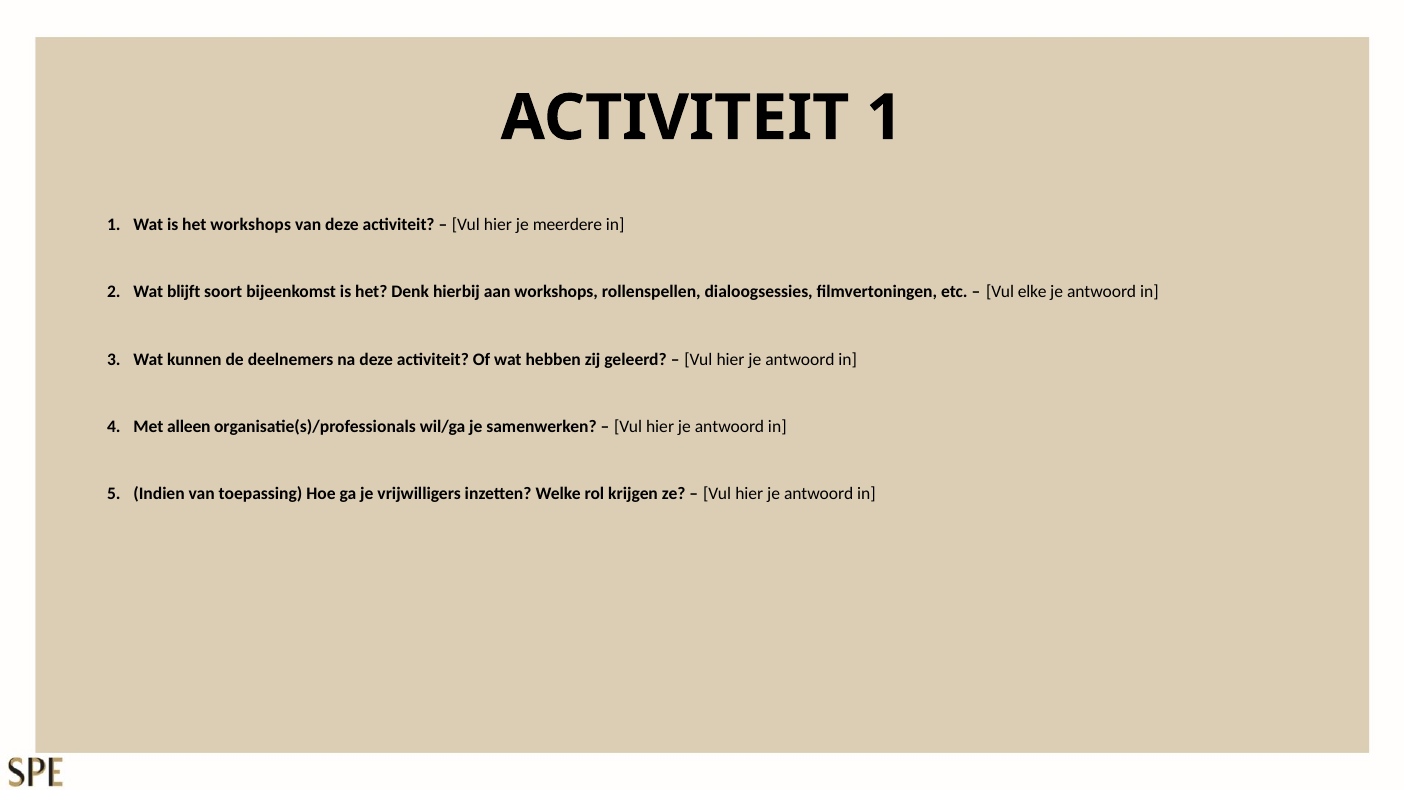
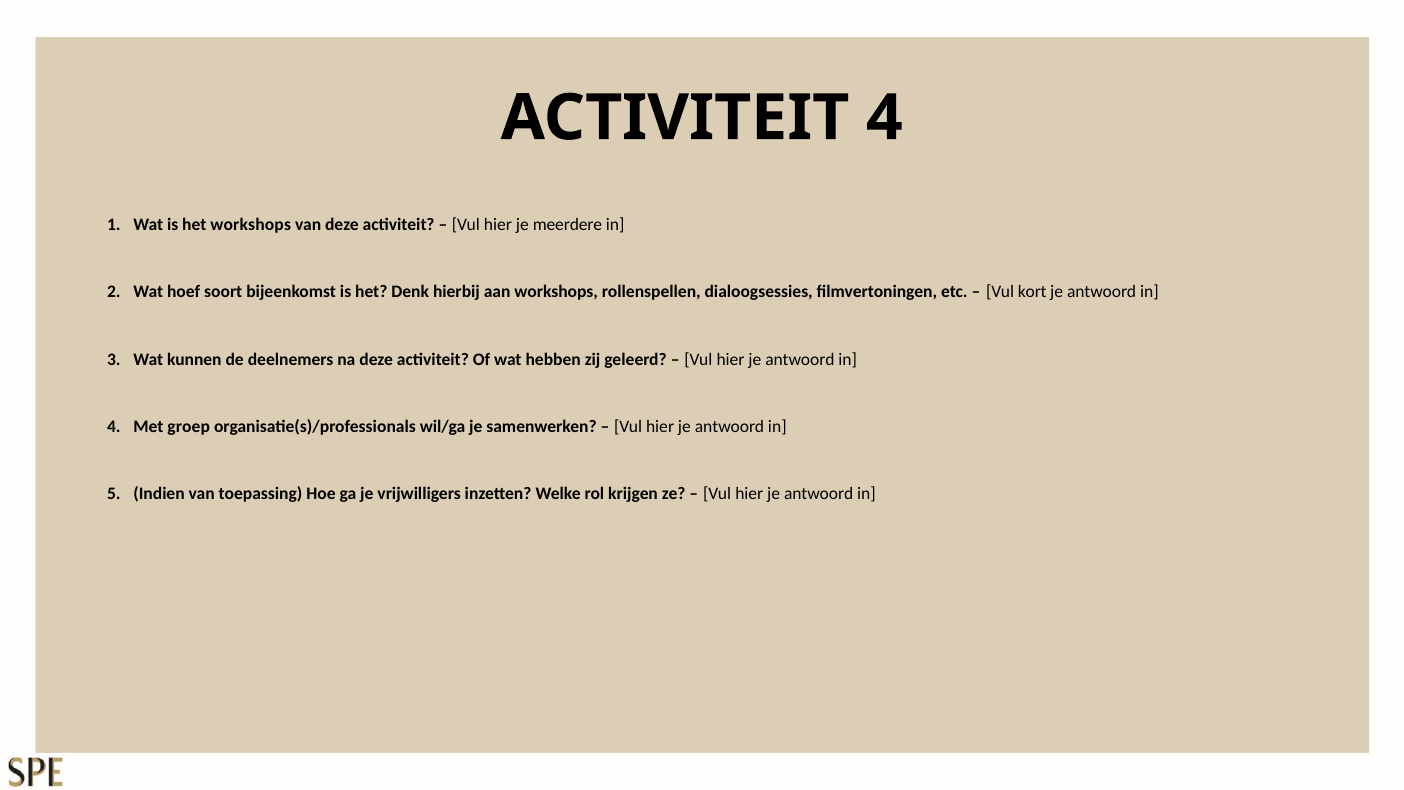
ACTIVITEIT 1: 1 -> 4
blijft: blijft -> hoef
elke: elke -> kort
alleen: alleen -> groep
